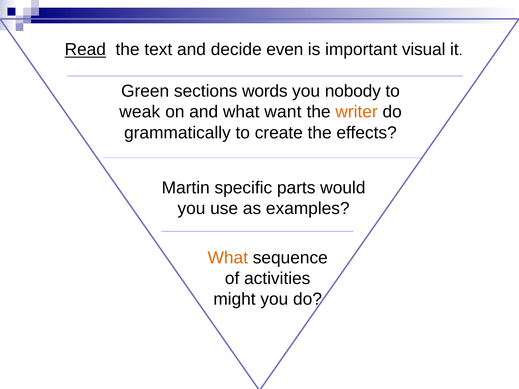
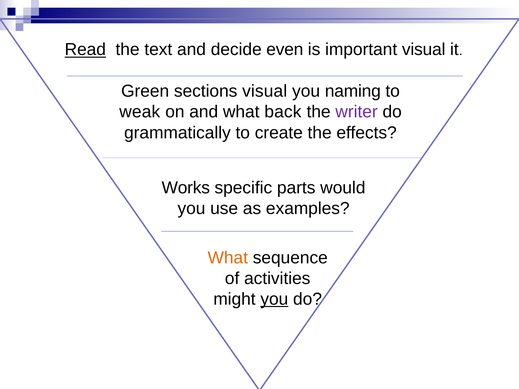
sections words: words -> visual
nobody: nobody -> naming
want: want -> back
writer colour: orange -> purple
Martin: Martin -> Works
you at (274, 299) underline: none -> present
